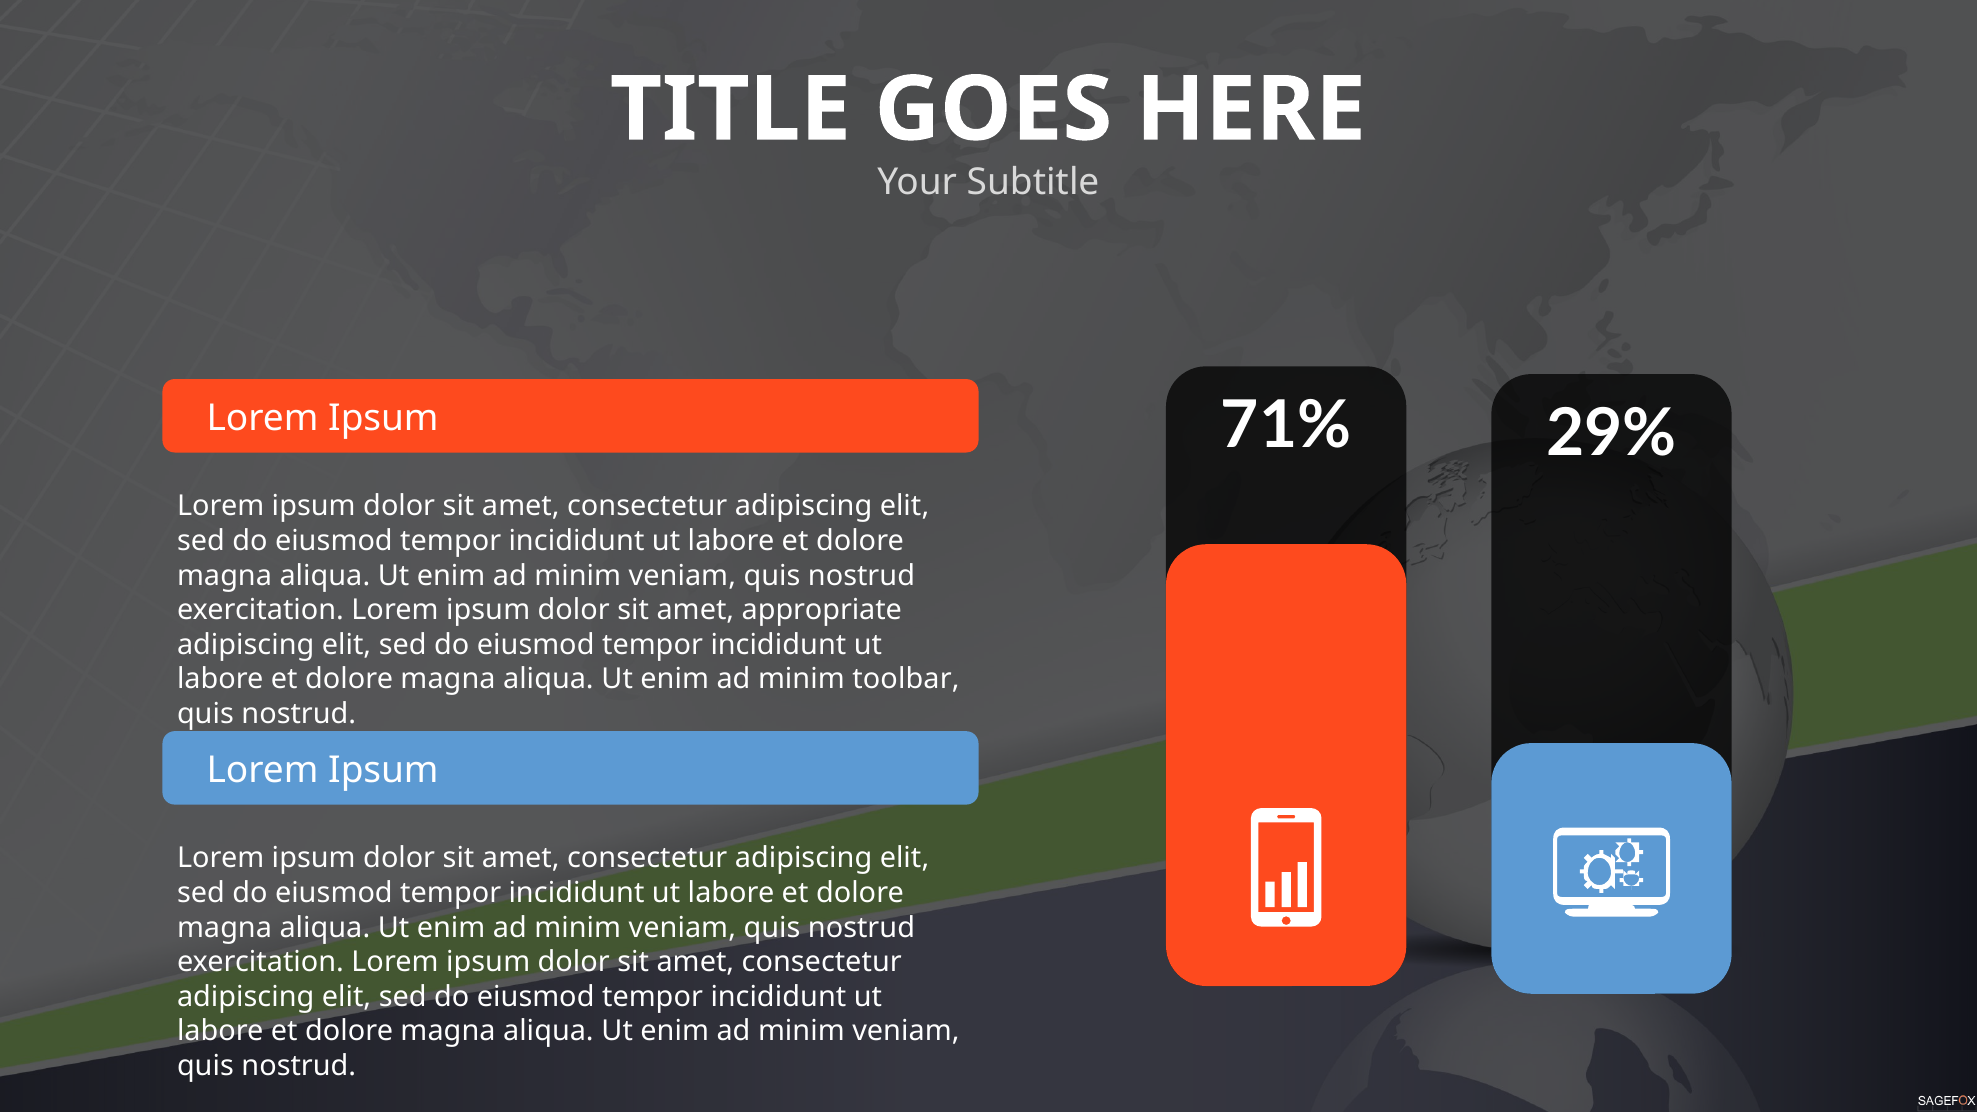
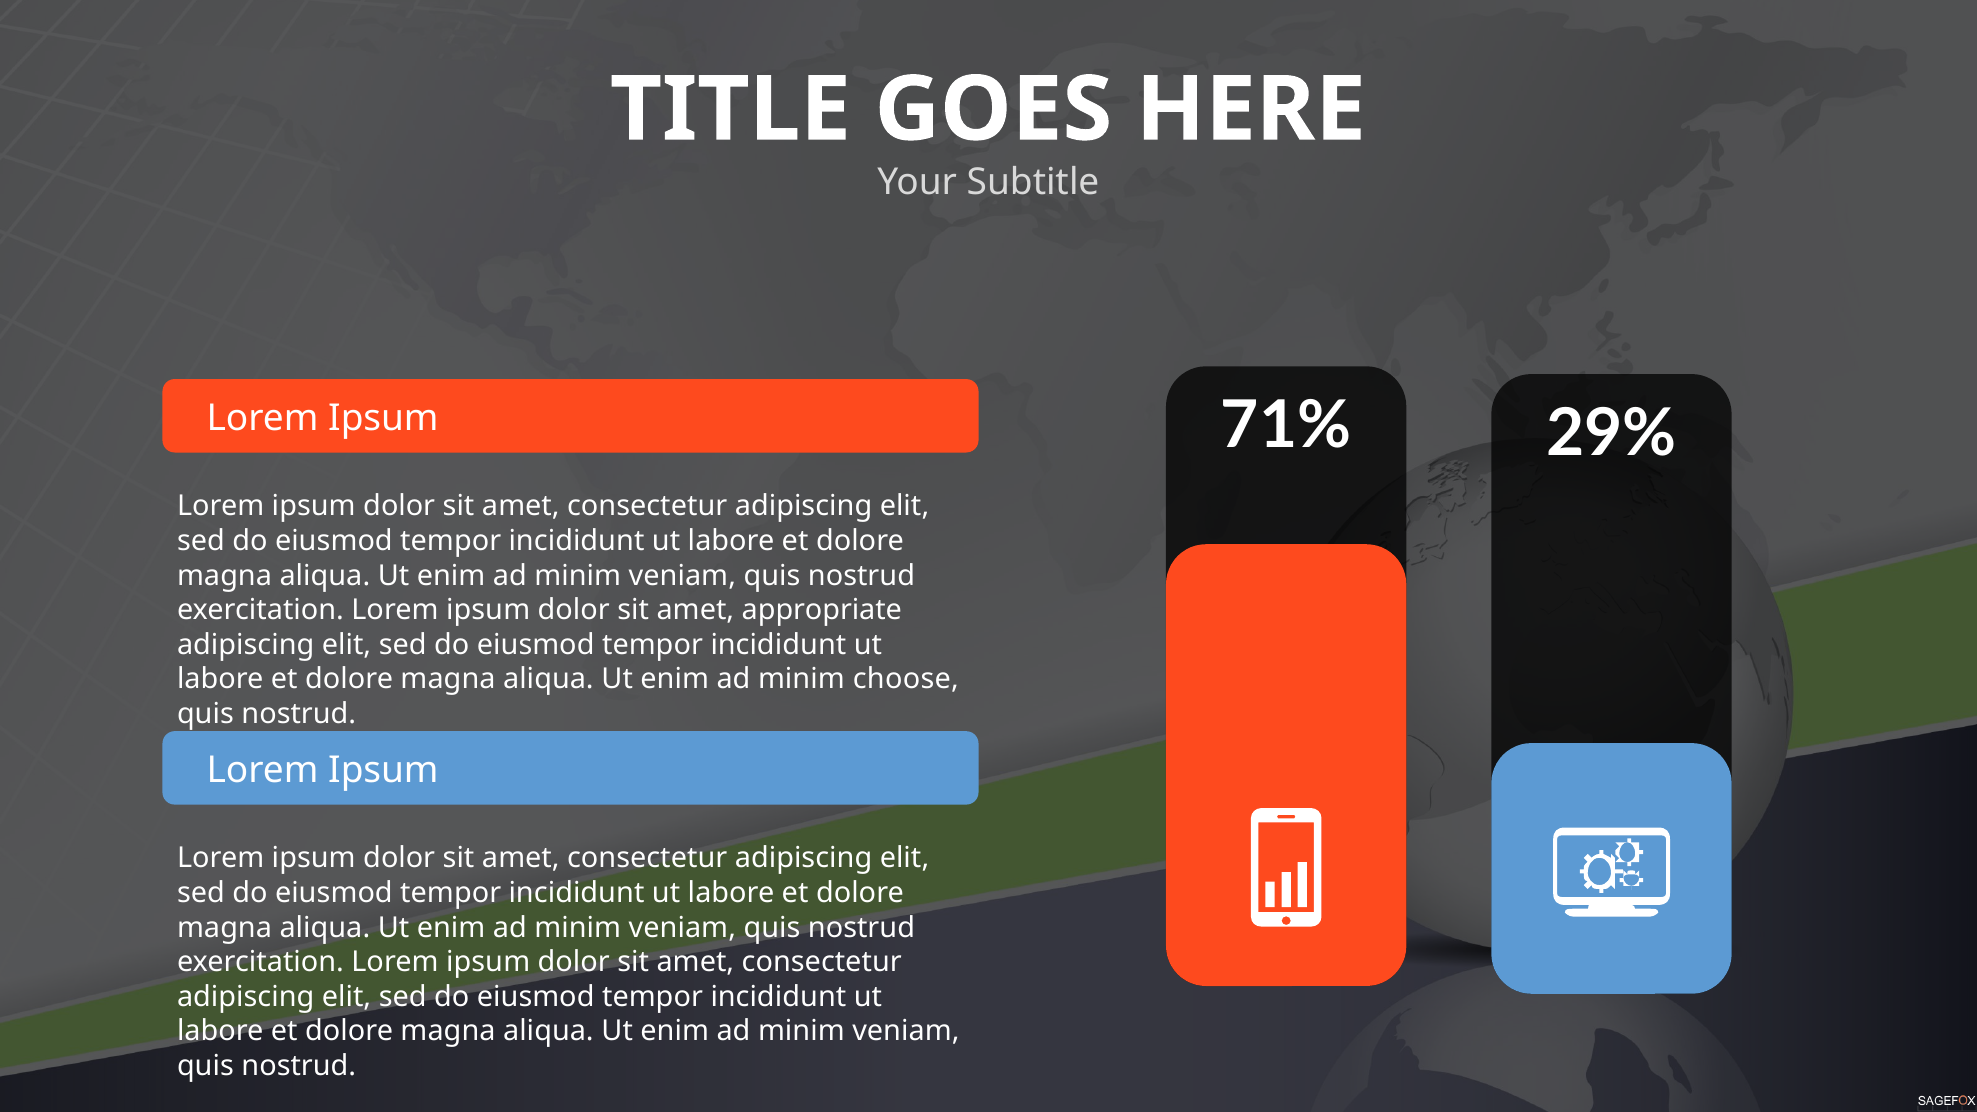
toolbar: toolbar -> choose
